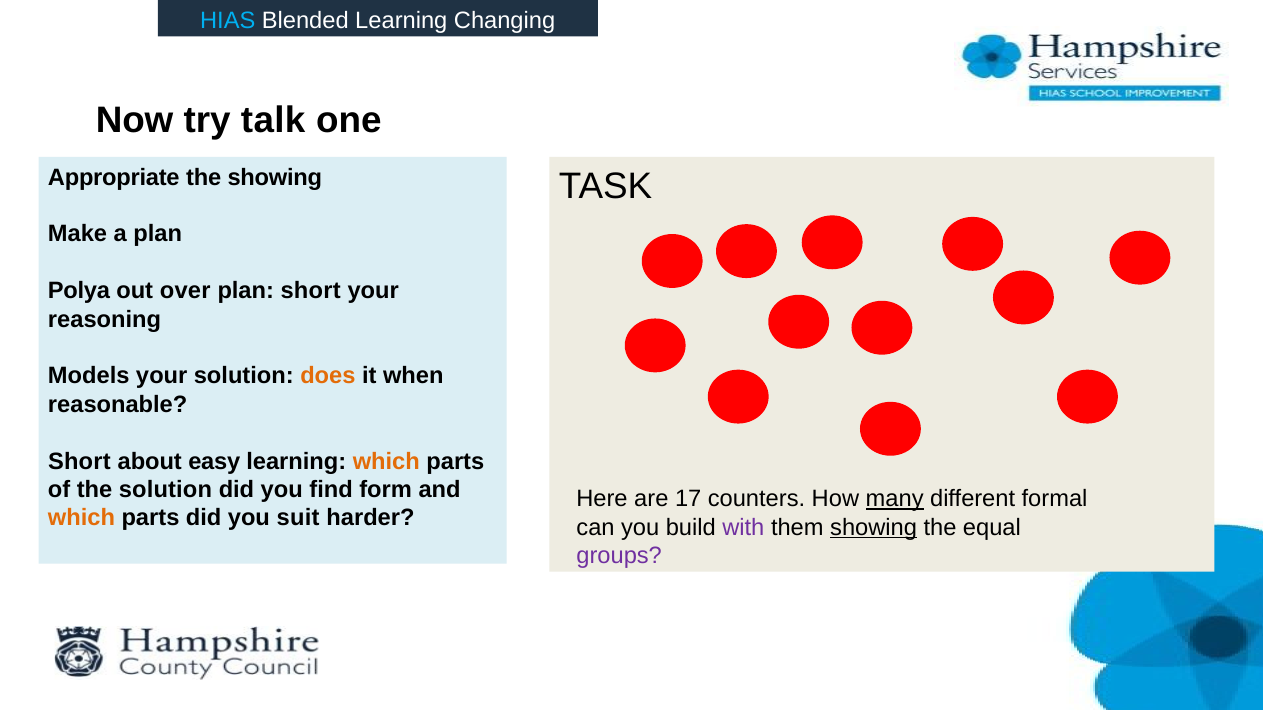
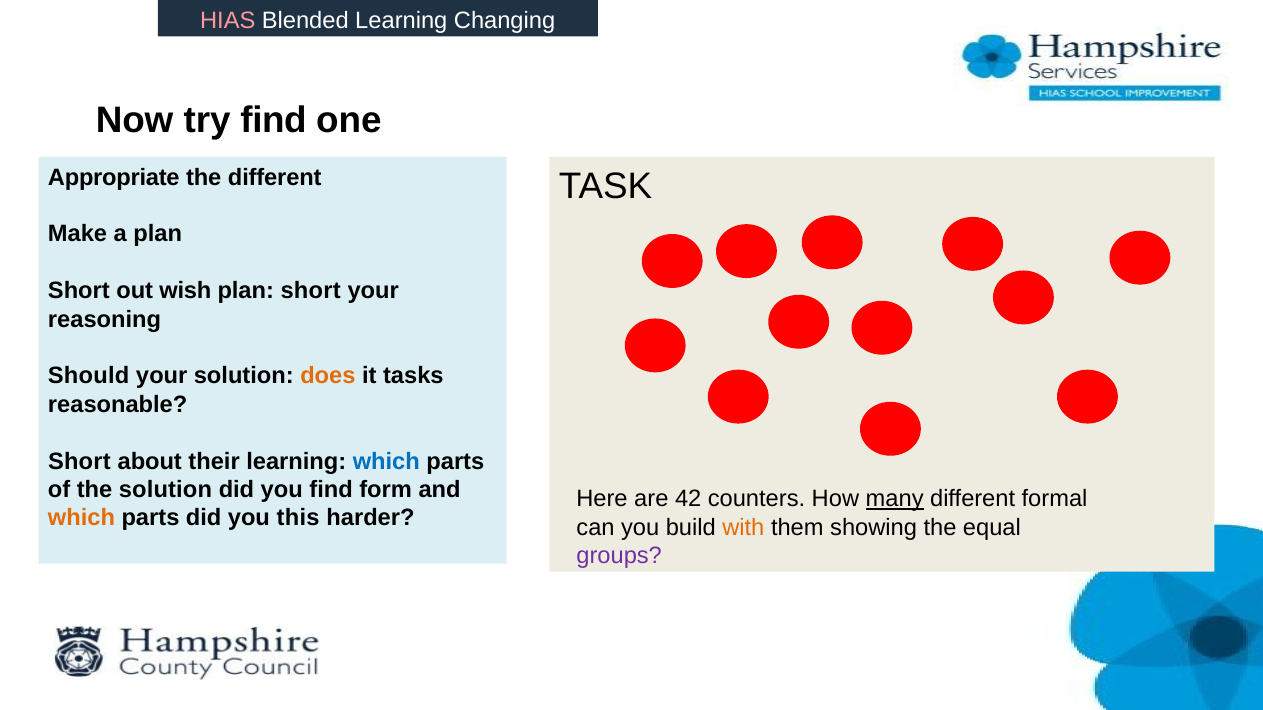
HIAS colour: light blue -> pink
try talk: talk -> find
the showing: showing -> different
Polya at (79, 291): Polya -> Short
over: over -> wish
Models: Models -> Should
when: when -> tasks
easy: easy -> their
which at (386, 462) colour: orange -> blue
17: 17 -> 42
suit: suit -> this
with colour: purple -> orange
showing at (874, 528) underline: present -> none
